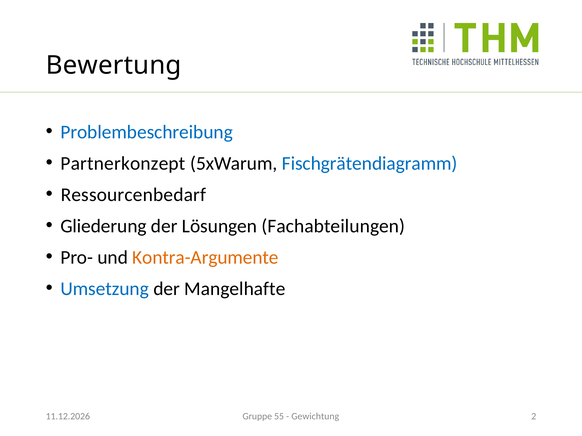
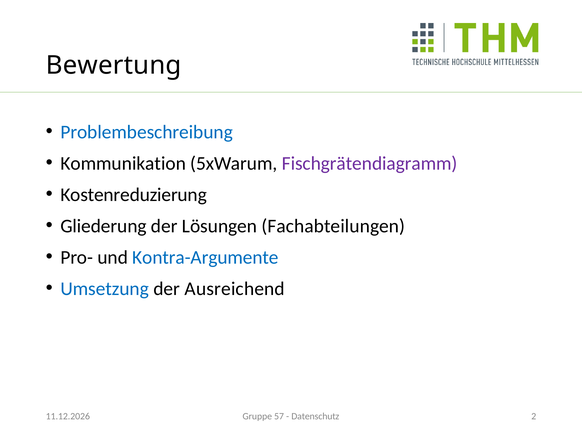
Partnerkonzept: Partnerkonzept -> Kommunikation
Fischgrätendiagramm colour: blue -> purple
Ressourcenbedarf: Ressourcenbedarf -> Kostenreduzierung
Kontra-Argumente colour: orange -> blue
Mangelhafte: Mangelhafte -> Ausreichend
55: 55 -> 57
Gewichtung: Gewichtung -> Datenschutz
